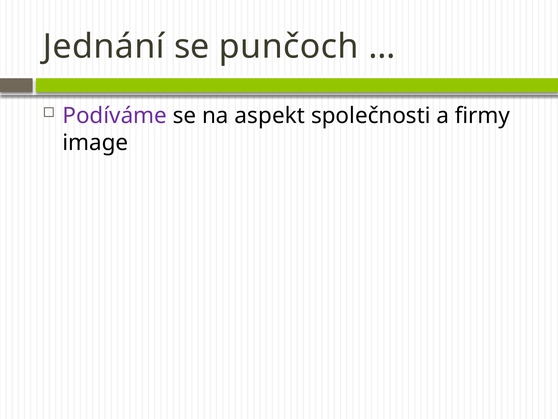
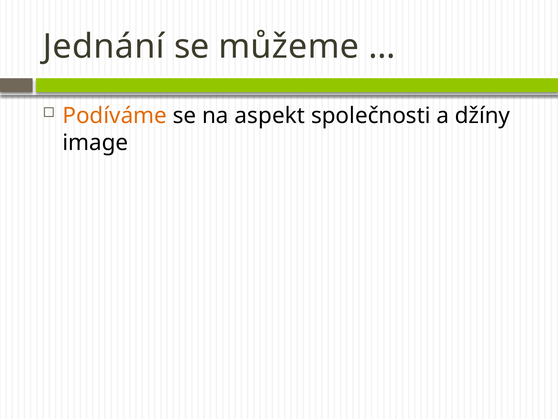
punčoch: punčoch -> můžeme
Podíváme colour: purple -> orange
firmy: firmy -> džíny
